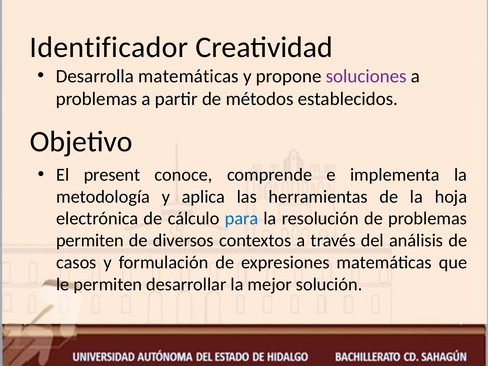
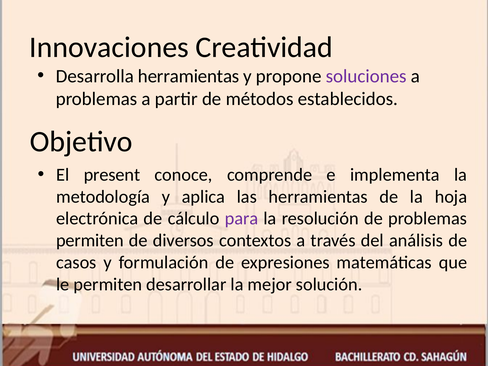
Identificador: Identificador -> Innovaciones
Desarrolla matemáticas: matemáticas -> herramientas
para colour: blue -> purple
